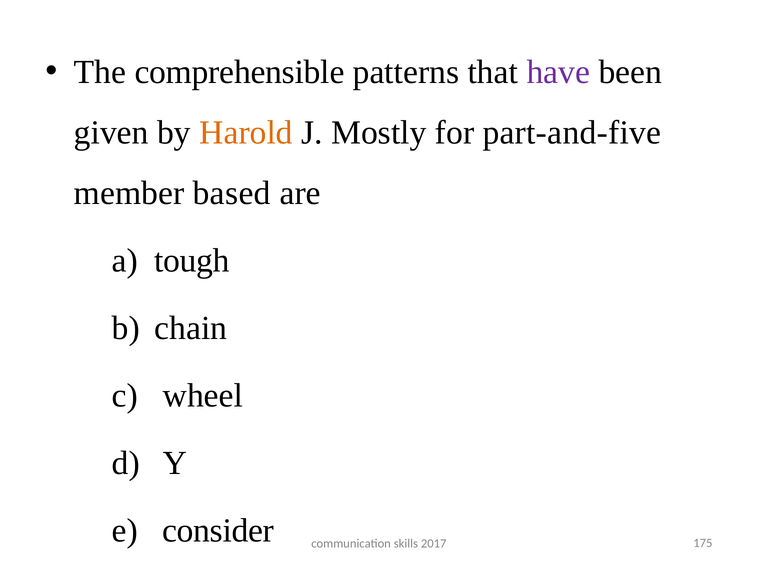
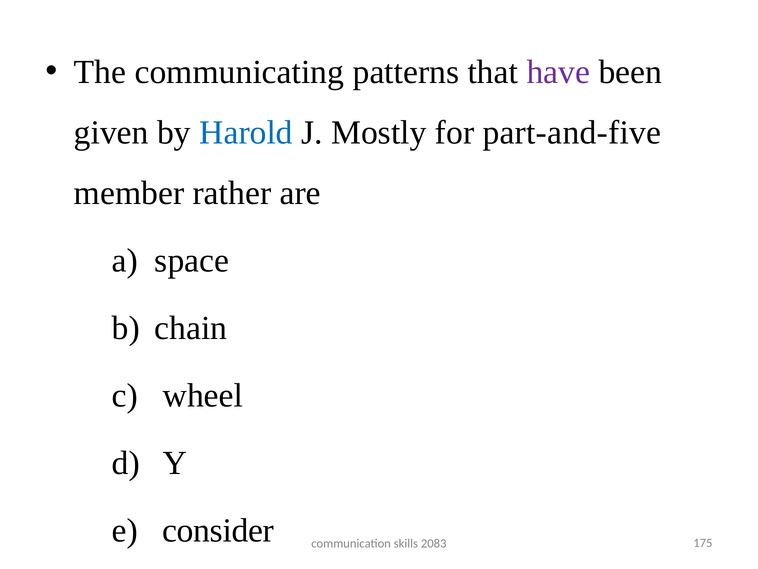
comprehensible: comprehensible -> communicating
Harold colour: orange -> blue
based: based -> rather
tough: tough -> space
2017: 2017 -> 2083
